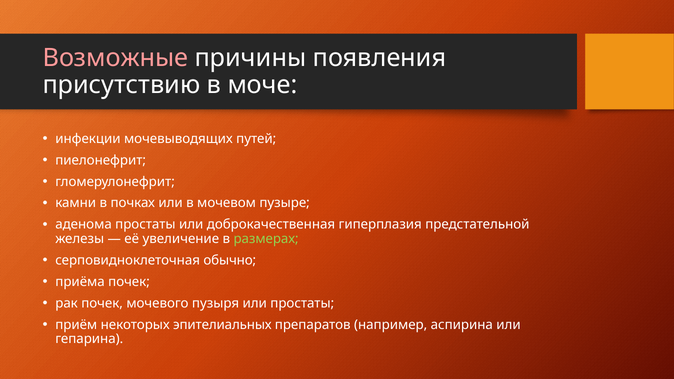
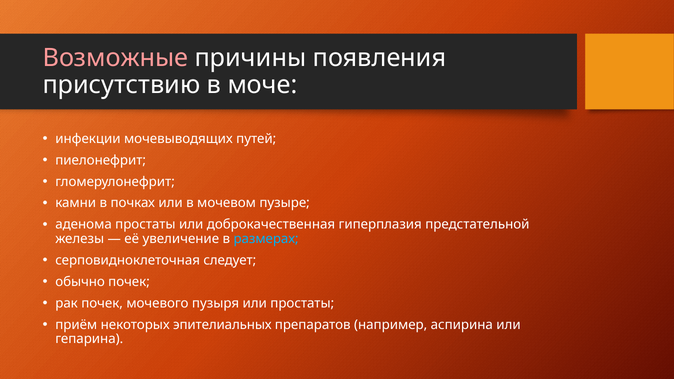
размерах colour: light green -> light blue
обычно: обычно -> следует
приёма: приёма -> обычно
